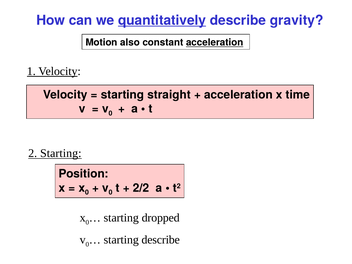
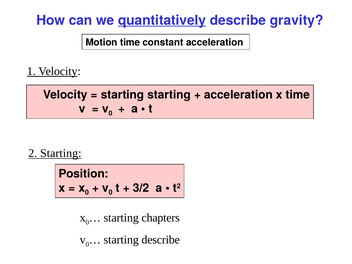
Motion also: also -> time
acceleration at (215, 43) underline: present -> none
starting straight: straight -> starting
2/2: 2/2 -> 3/2
dropped: dropped -> chapters
